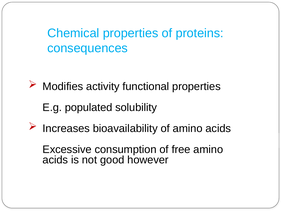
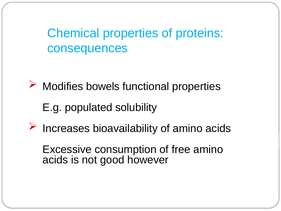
activity: activity -> bowels
